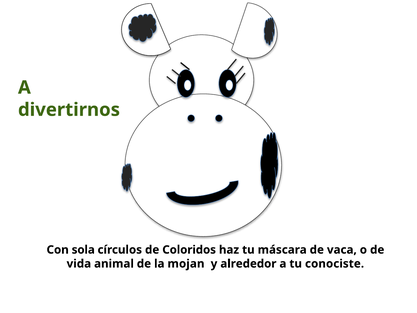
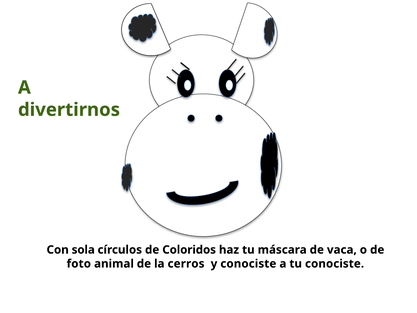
vida: vida -> foto
mojan: mojan -> cerros
y alrededor: alrededor -> conociste
